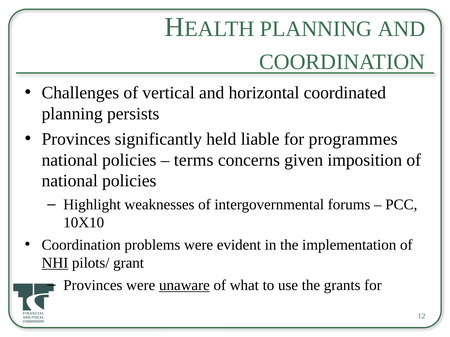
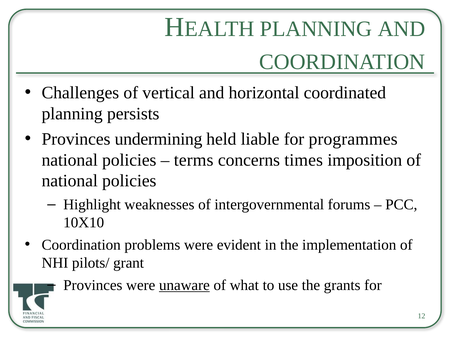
significantly: significantly -> undermining
given: given -> times
NHI underline: present -> none
